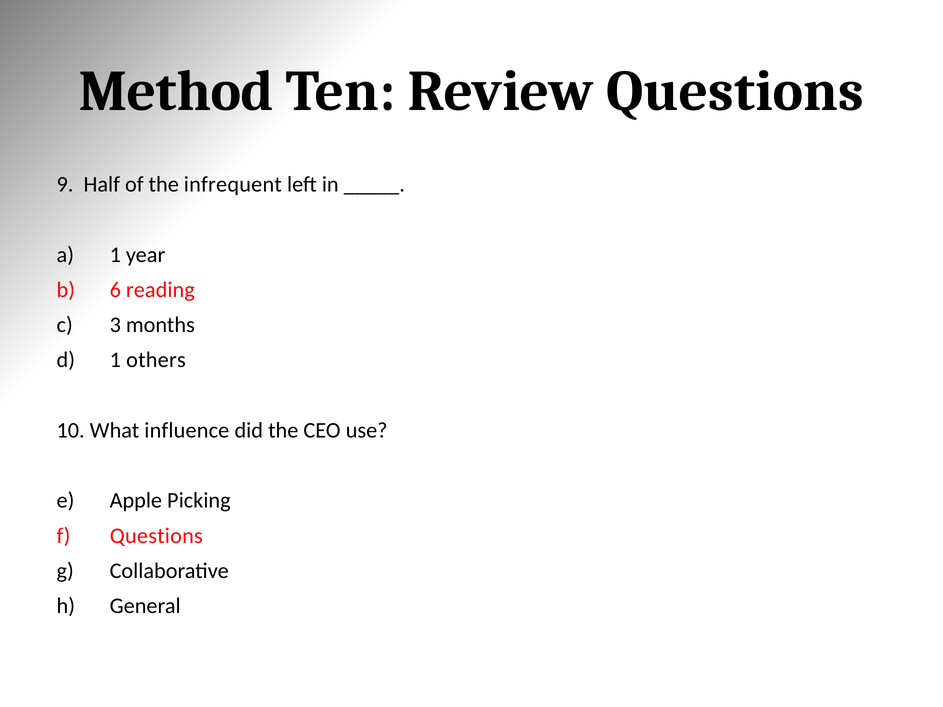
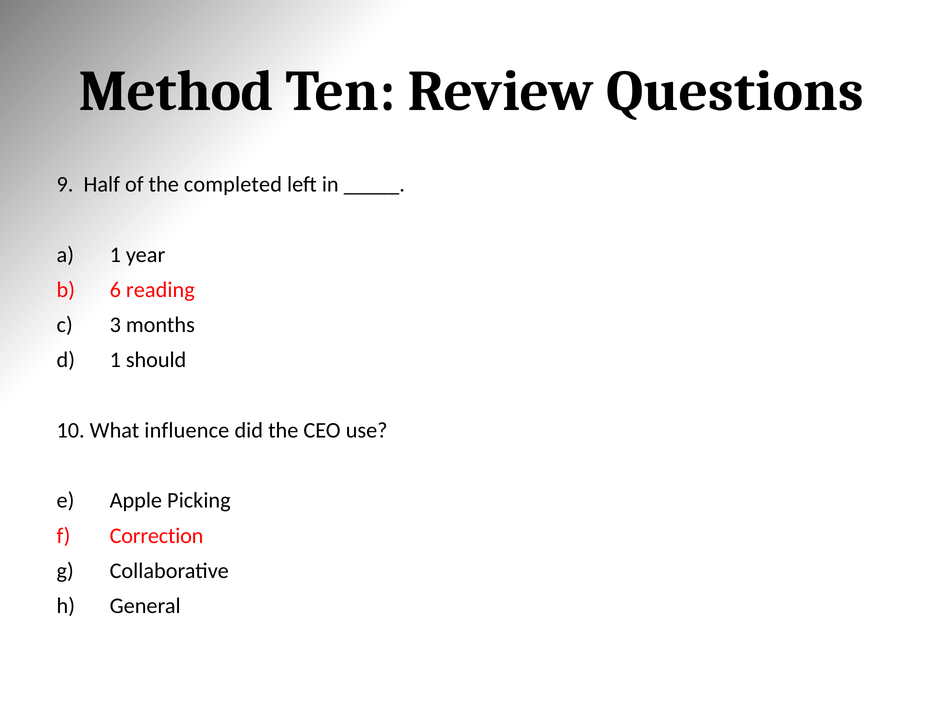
infrequent: infrequent -> completed
others: others -> should
Questions at (156, 536): Questions -> Correction
